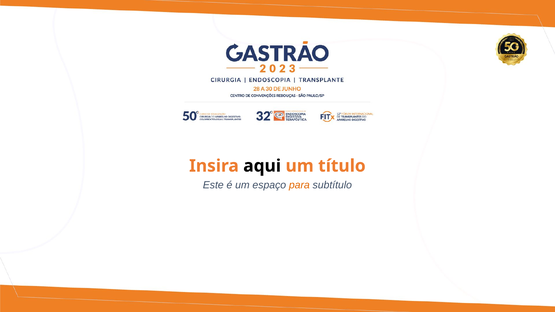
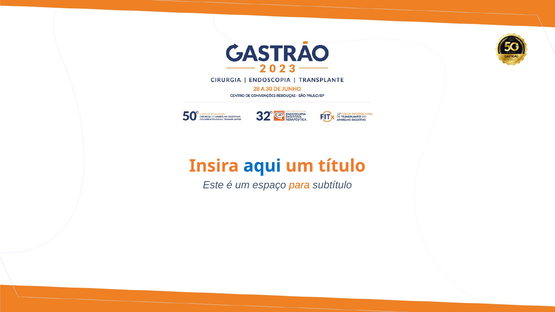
aqui colour: black -> blue
